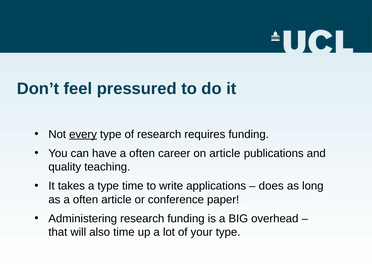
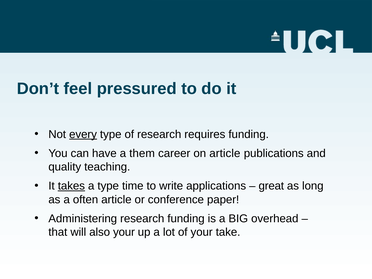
have a often: often -> them
takes underline: none -> present
does: does -> great
also time: time -> your
your type: type -> take
